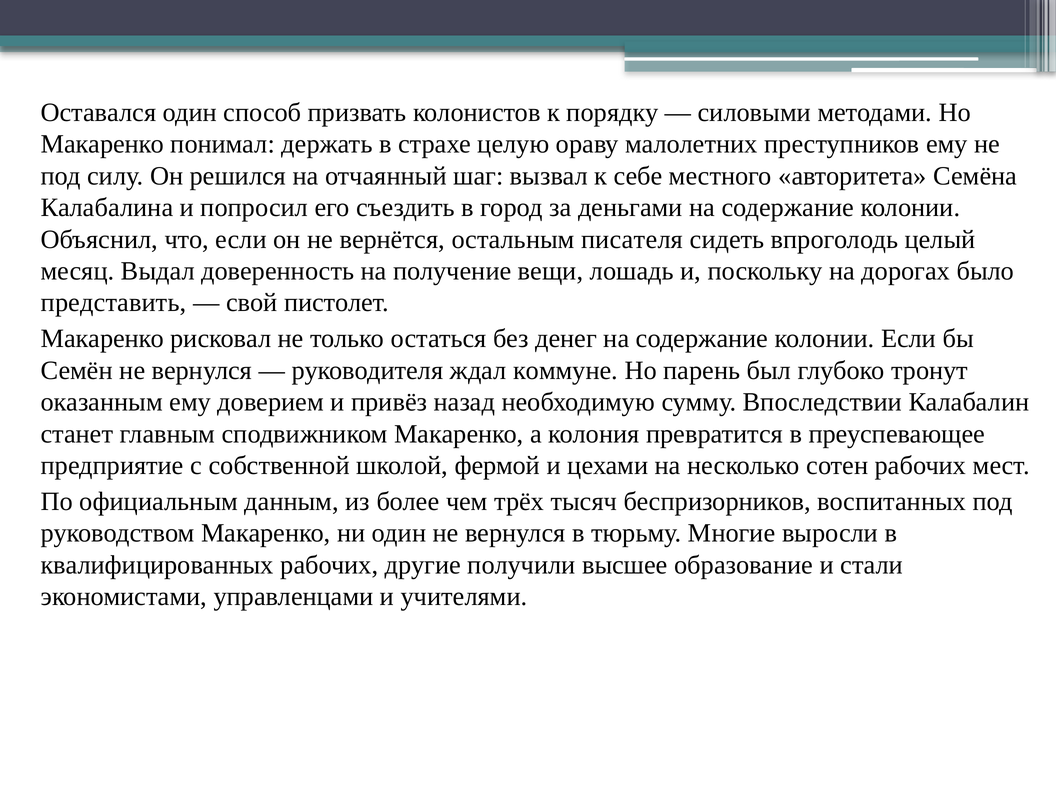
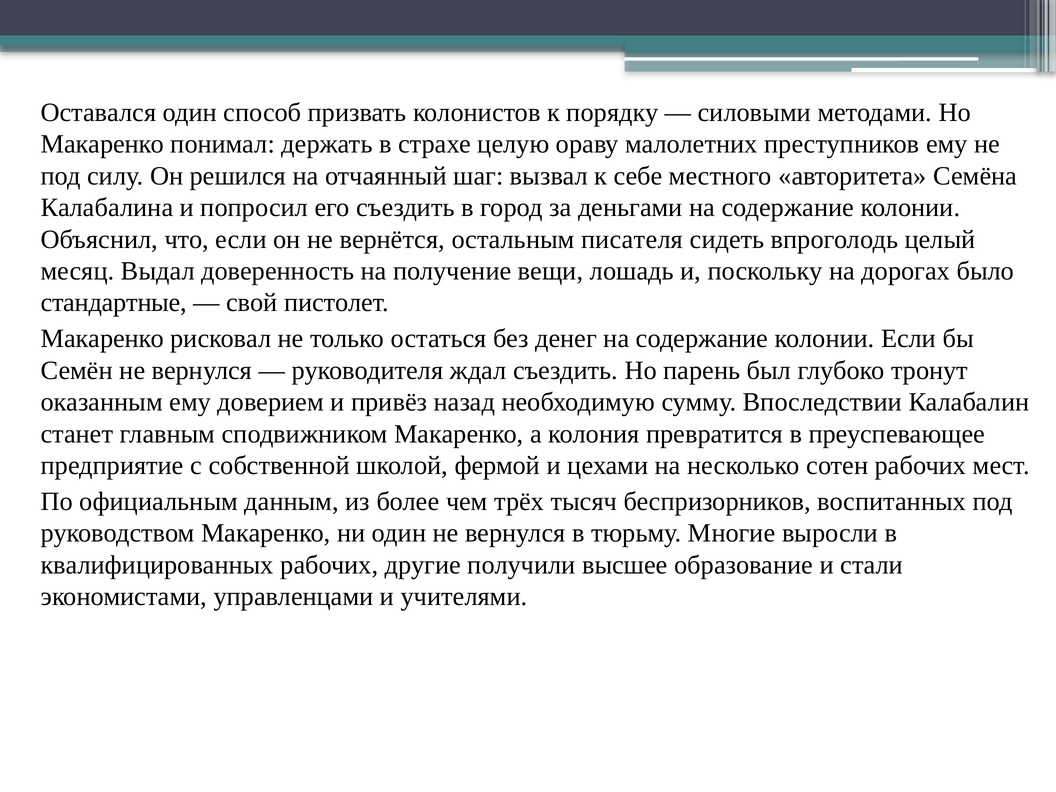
представить: представить -> стандартные
ждал коммуне: коммуне -> съездить
